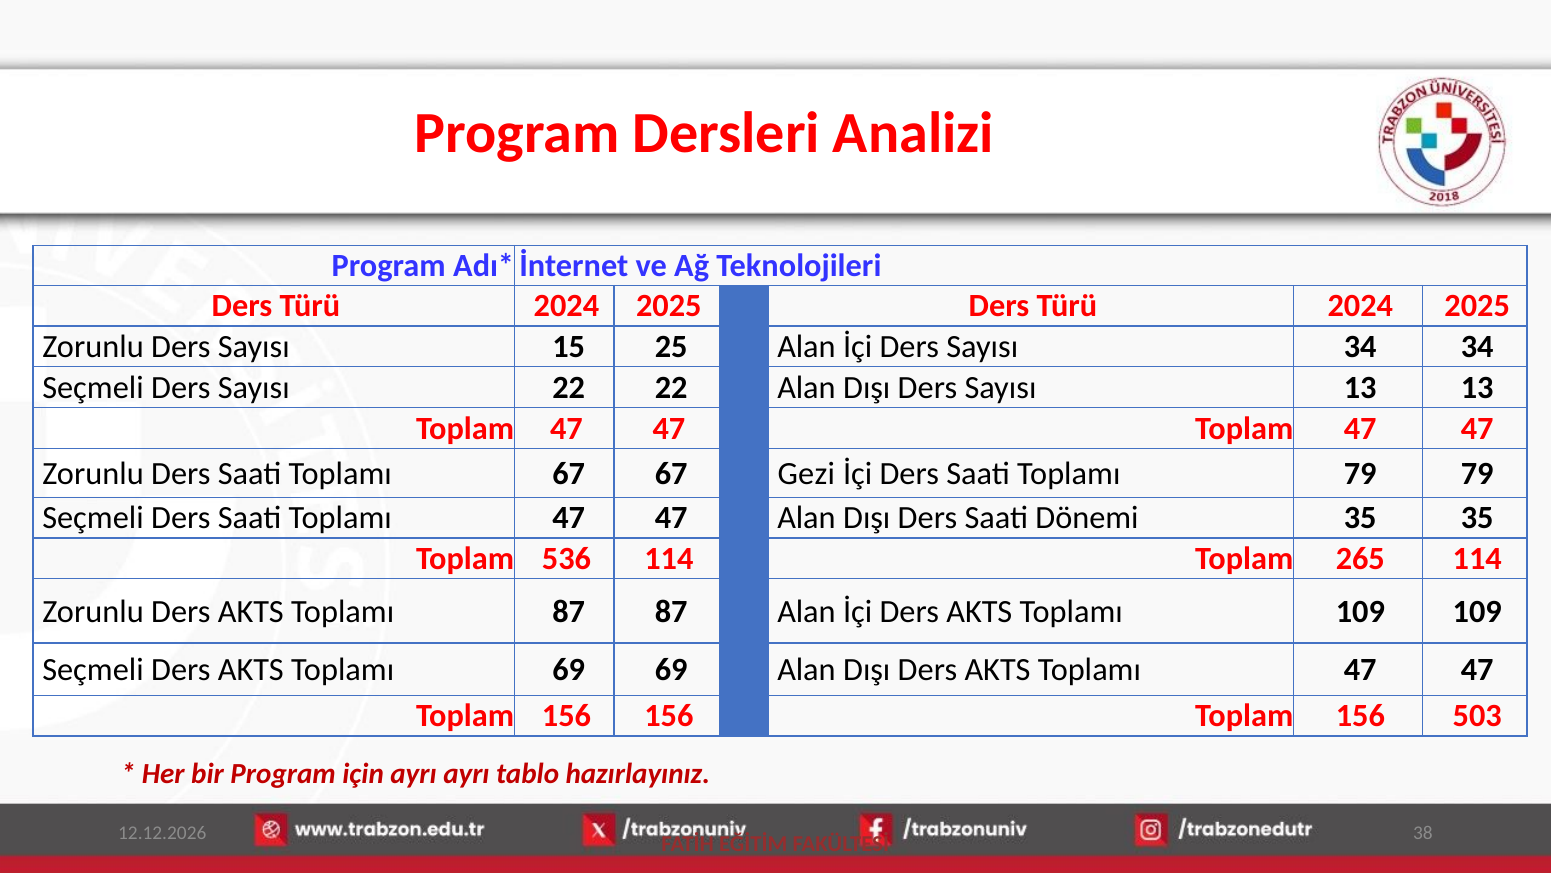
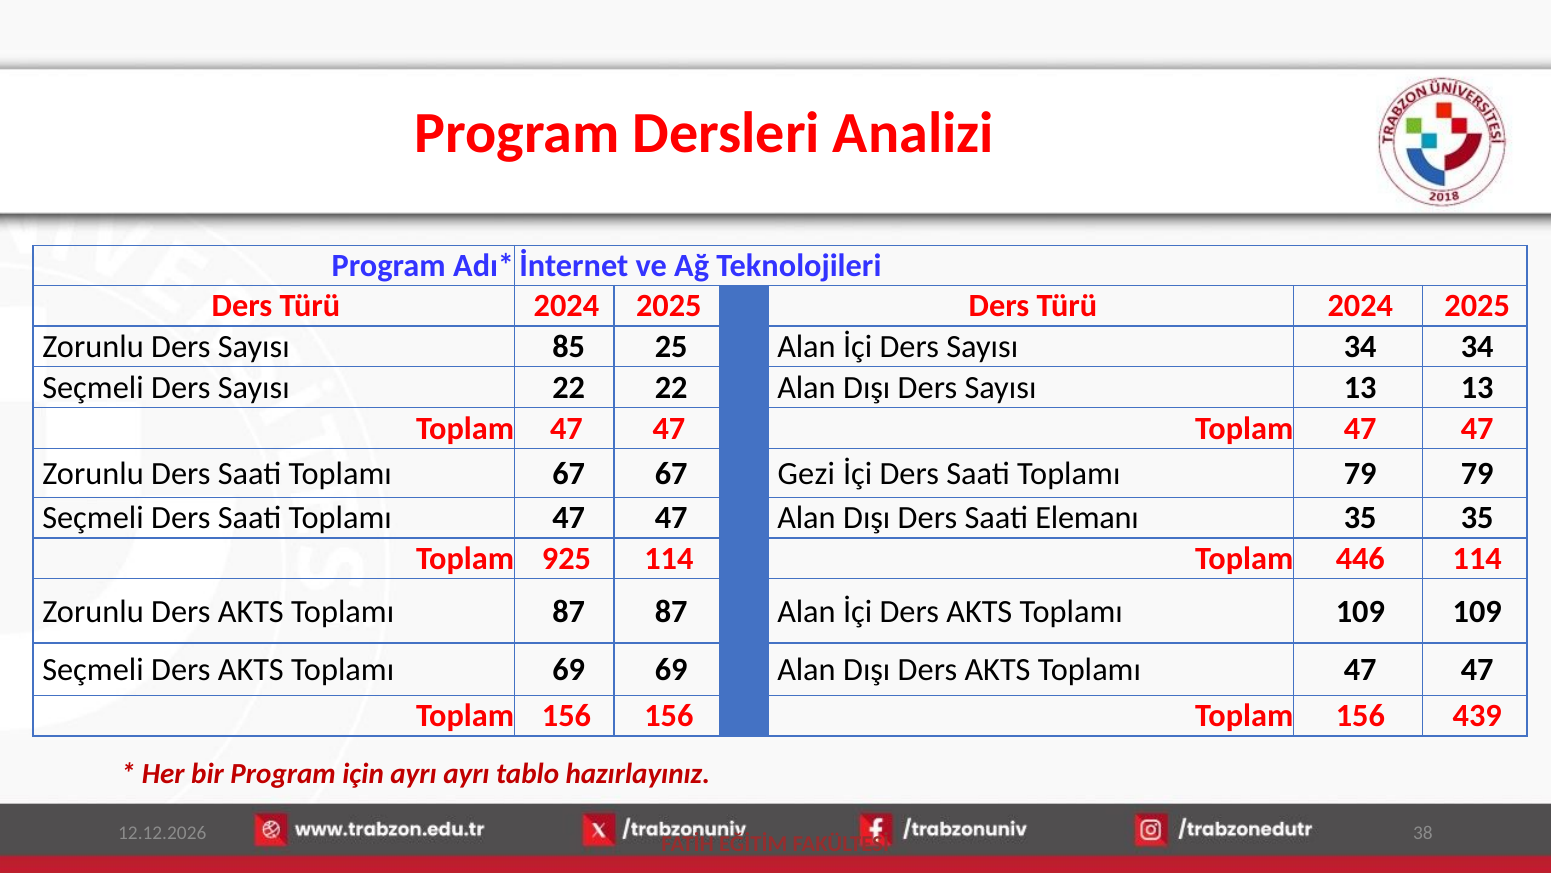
15: 15 -> 85
Dönemi: Dönemi -> Elemanı
536: 536 -> 925
265: 265 -> 446
503: 503 -> 439
